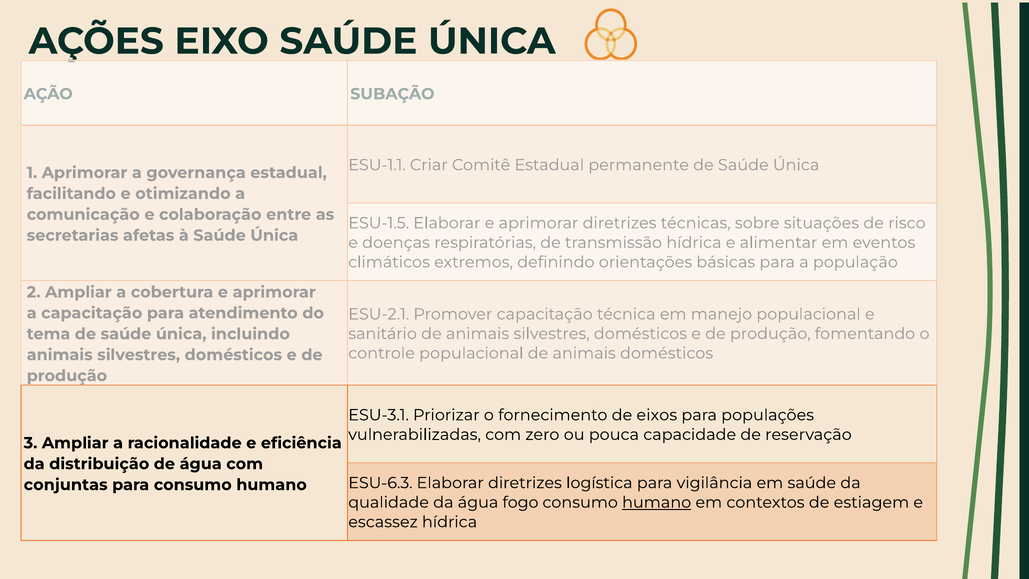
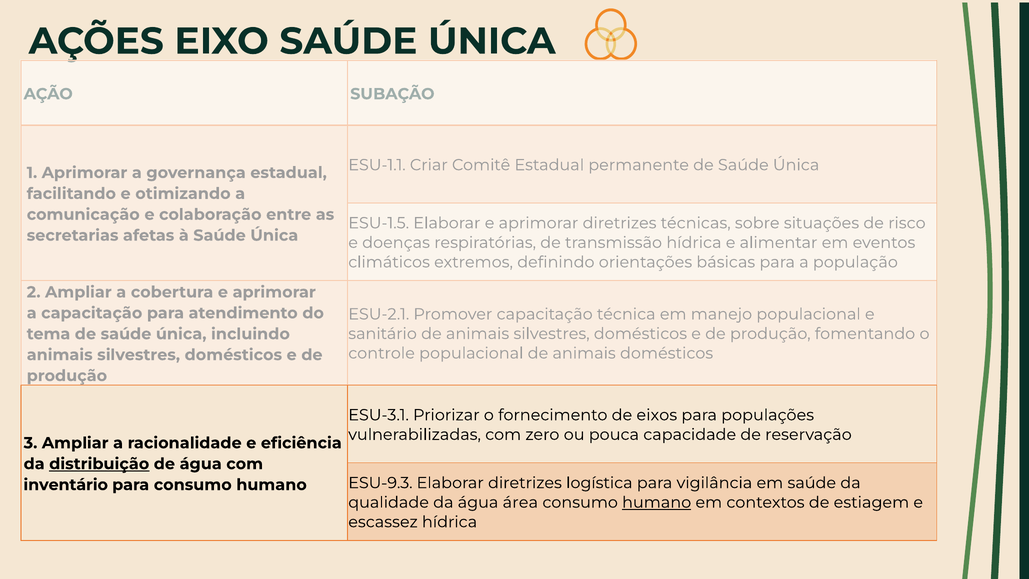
distribuição underline: none -> present
ESU-6.3: ESU-6.3 -> ESU-9.3
conjuntas: conjuntas -> inventário
fogo: fogo -> área
